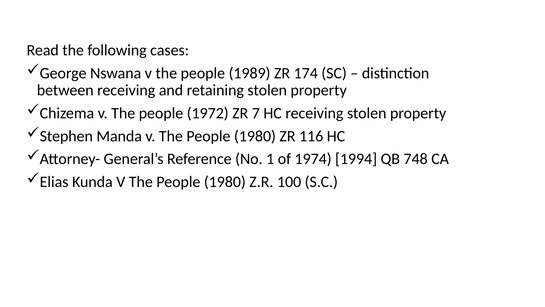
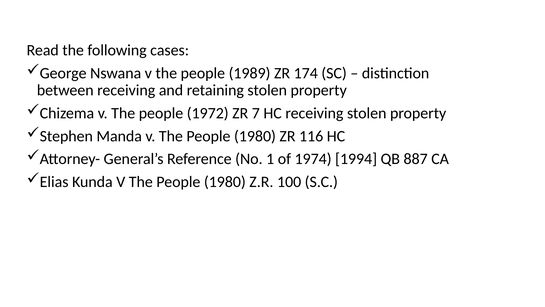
748: 748 -> 887
